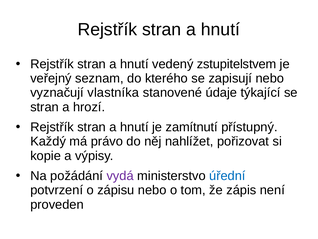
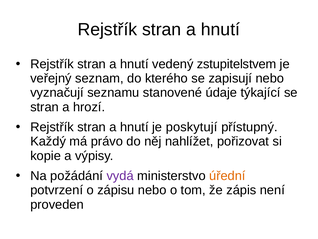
vlastníka: vlastníka -> seznamu
zamítnutí: zamítnutí -> poskytují
úřední colour: blue -> orange
